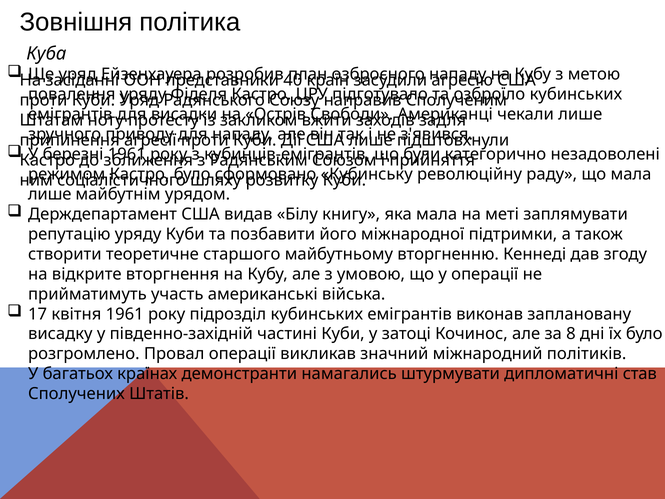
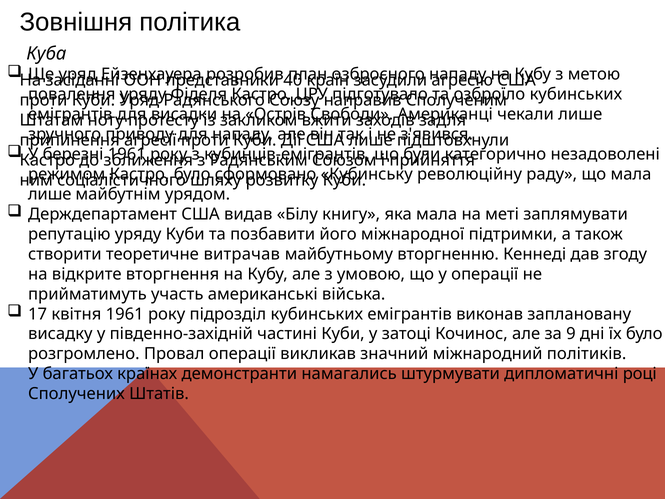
старшого: старшого -> витрачав
8: 8 -> 9
став: став -> році
